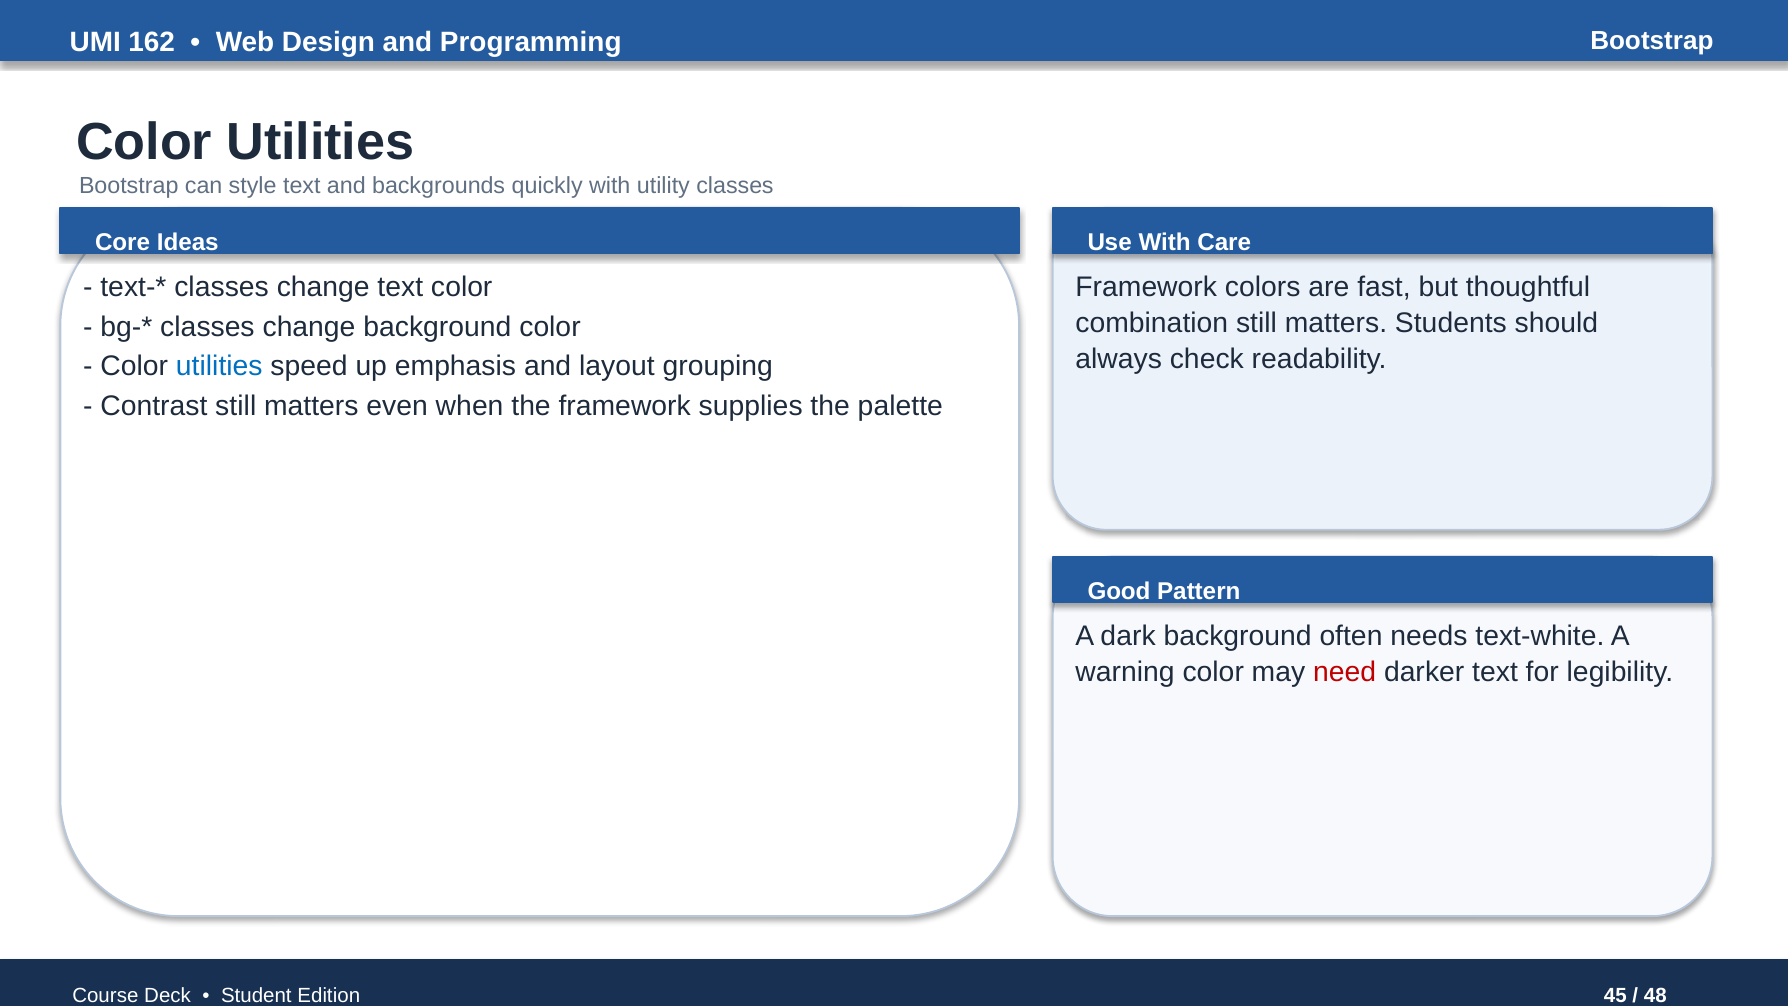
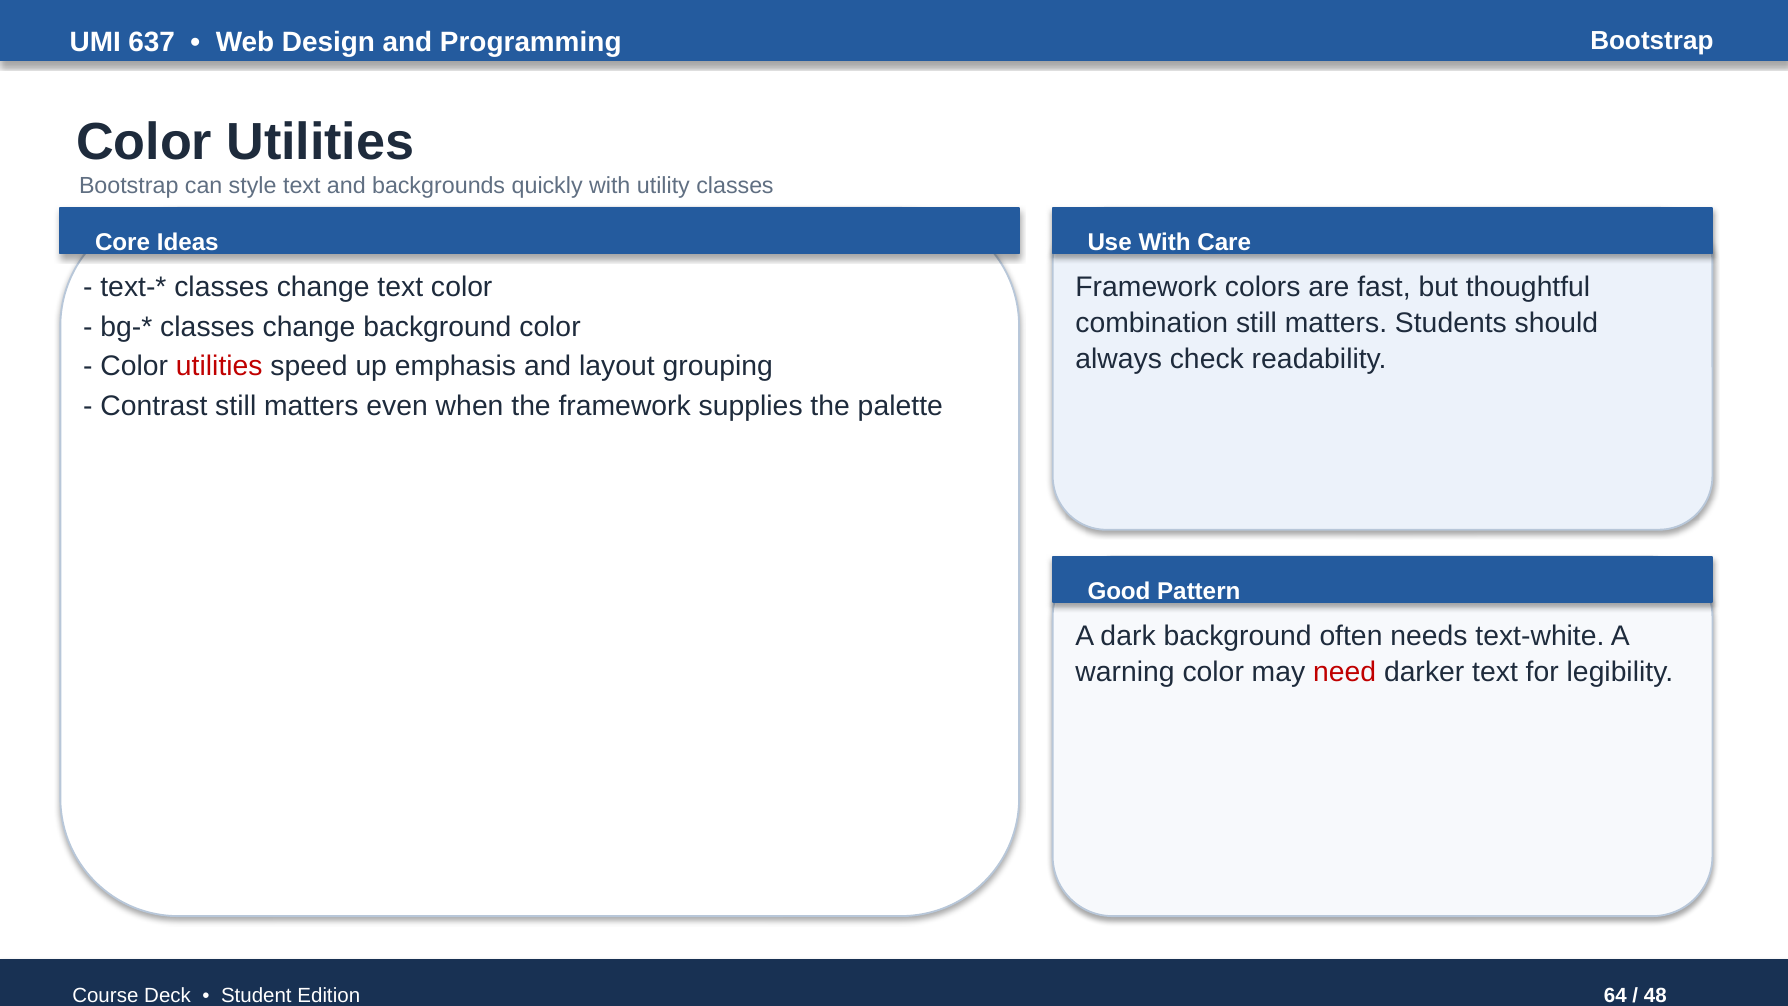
162: 162 -> 637
utilities at (219, 366) colour: blue -> red
45: 45 -> 64
